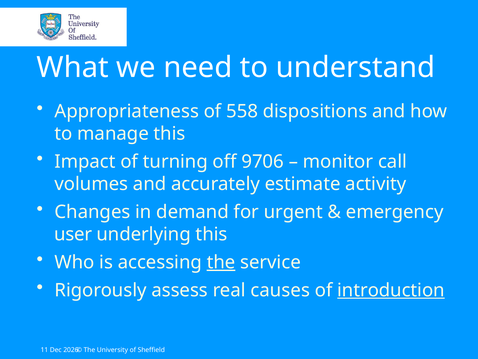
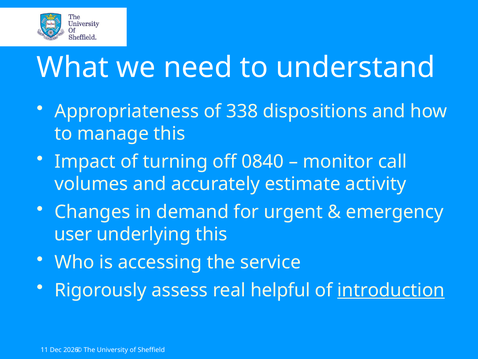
558: 558 -> 338
9706: 9706 -> 0840
the at (221, 262) underline: present -> none
causes: causes -> helpful
